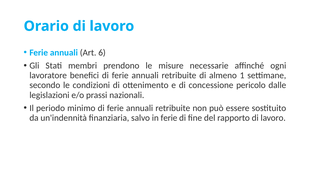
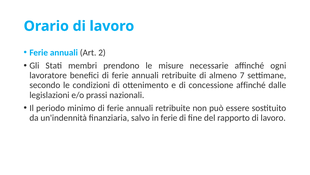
6: 6 -> 2
1: 1 -> 7
concessione pericolo: pericolo -> affinché
